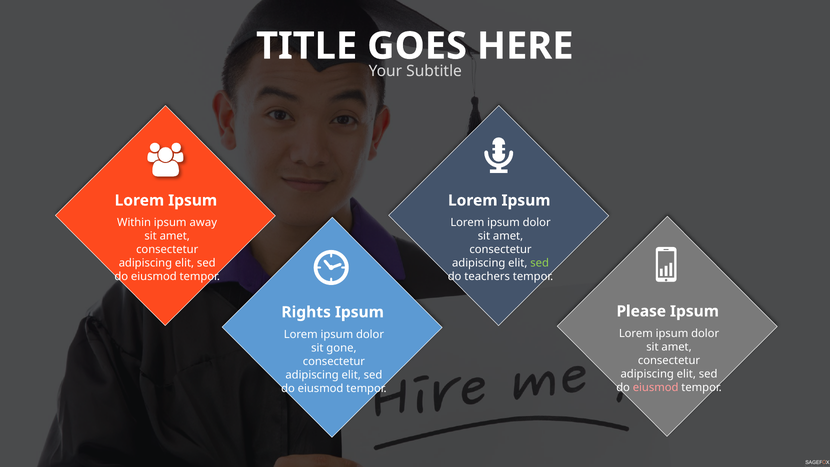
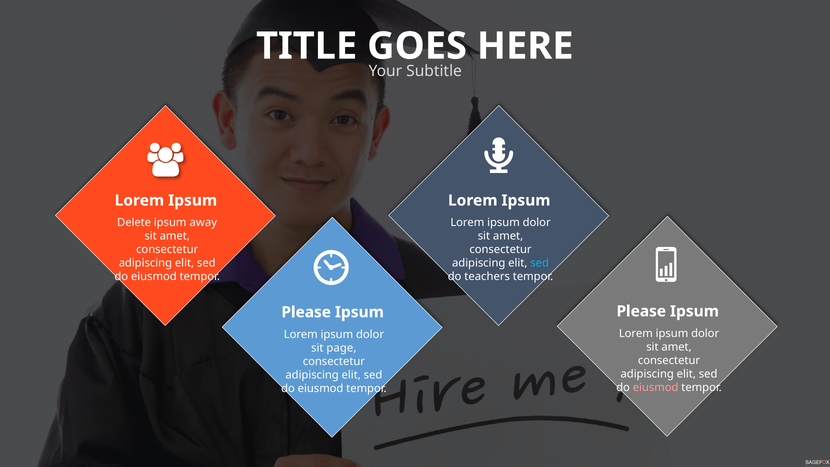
Within: Within -> Delete
sed at (540, 263) colour: light green -> light blue
Rights at (306, 312): Rights -> Please
gone: gone -> page
